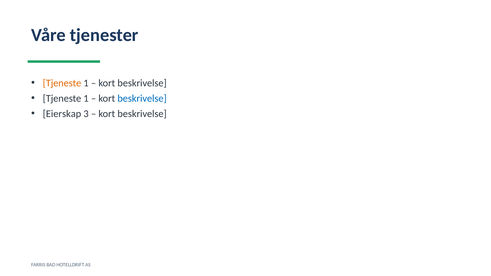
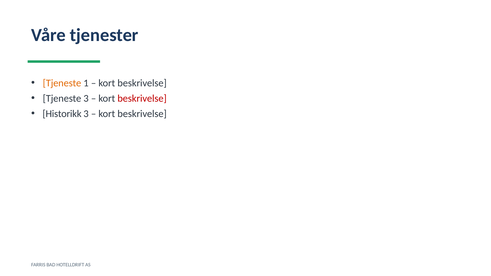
1 at (86, 99): 1 -> 3
beskrivelse at (142, 99) colour: blue -> red
Eierskap: Eierskap -> Historikk
